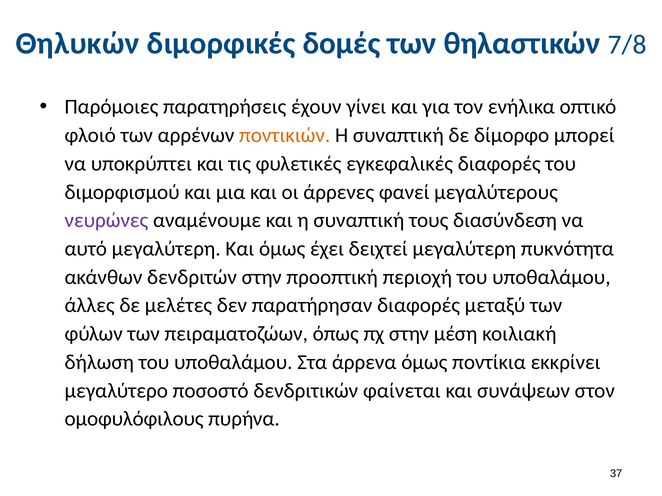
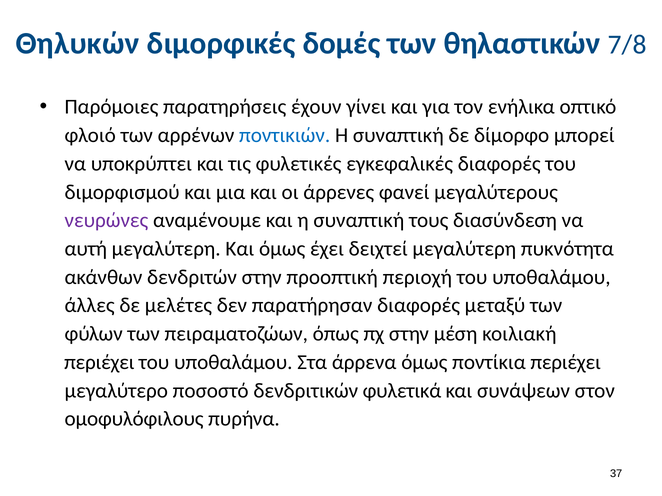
ποντικιών colour: orange -> blue
αυτό: αυτό -> αυτή
δήλωση at (99, 363): δήλωση -> περιέχει
ποντίκια εκκρίνει: εκκρίνει -> περιέχει
φαίνεται: φαίνεται -> φυλετικά
